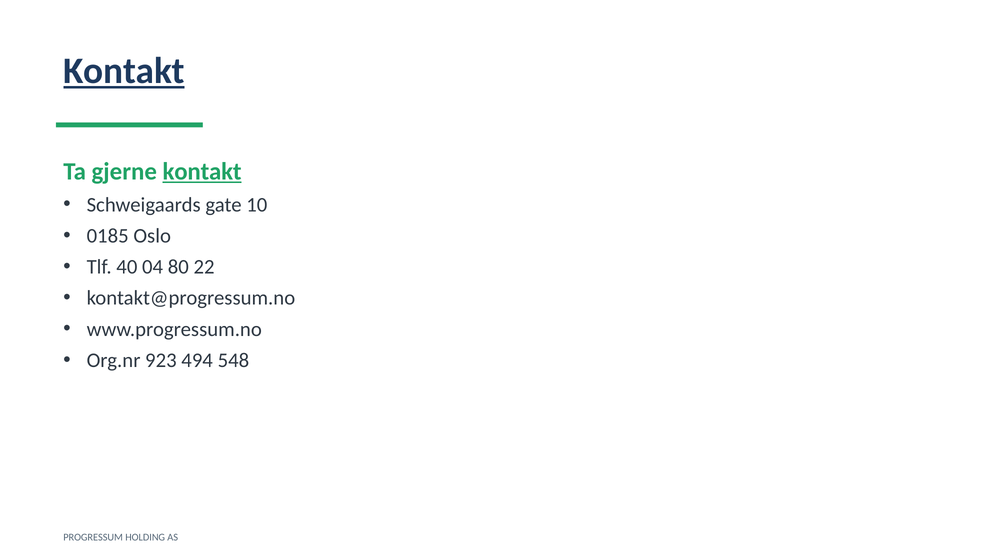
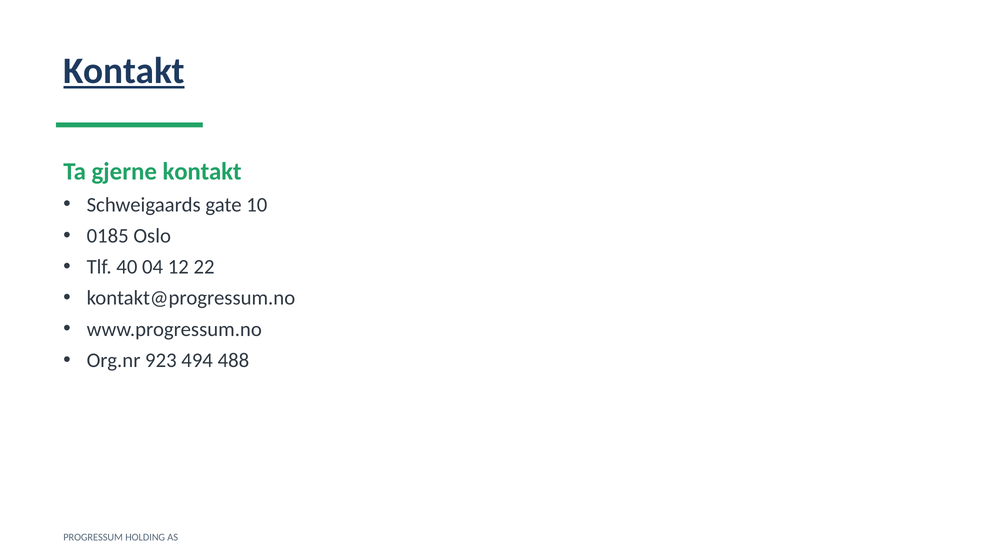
kontakt at (202, 171) underline: present -> none
80: 80 -> 12
548: 548 -> 488
